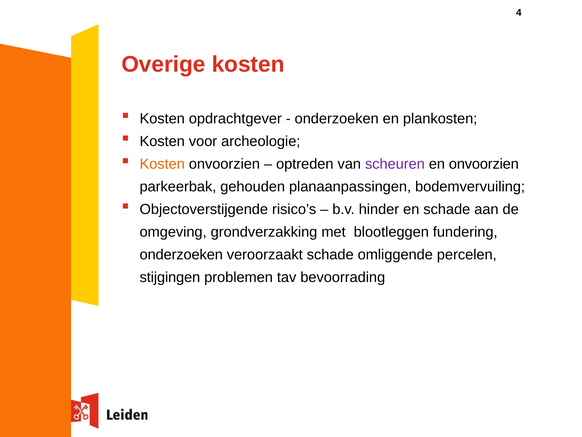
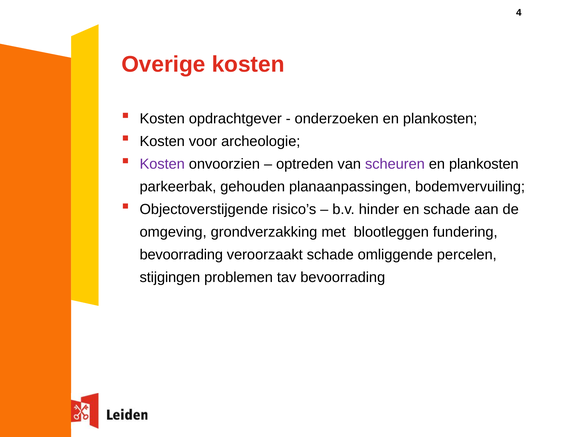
Kosten at (162, 164) colour: orange -> purple
onvoorzien at (484, 164): onvoorzien -> plankosten
onderzoeken at (181, 254): onderzoeken -> bevoorrading
